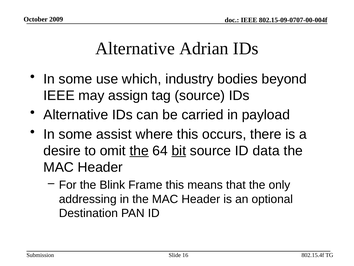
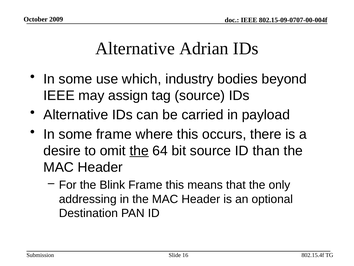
some assist: assist -> frame
bit underline: present -> none
data: data -> than
